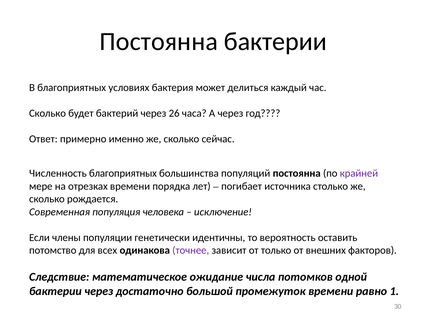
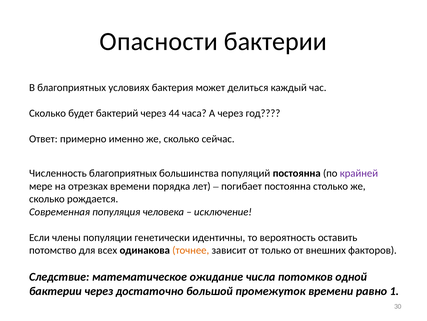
Постоянна at (159, 41): Постоянна -> Опасности
26: 26 -> 44
погибает источника: источника -> постоянна
точнее colour: purple -> orange
